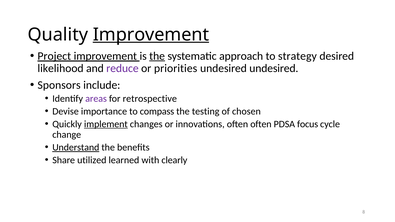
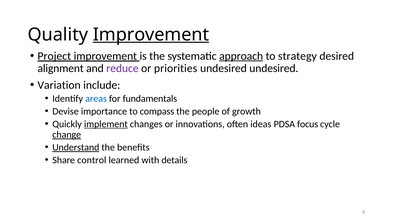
the at (157, 56) underline: present -> none
approach underline: none -> present
likelihood: likelihood -> alignment
Sponsors: Sponsors -> Variation
areas colour: purple -> blue
retrospective: retrospective -> fundamentals
testing: testing -> people
chosen: chosen -> growth
often often: often -> ideas
change underline: none -> present
utilized: utilized -> control
clearly: clearly -> details
